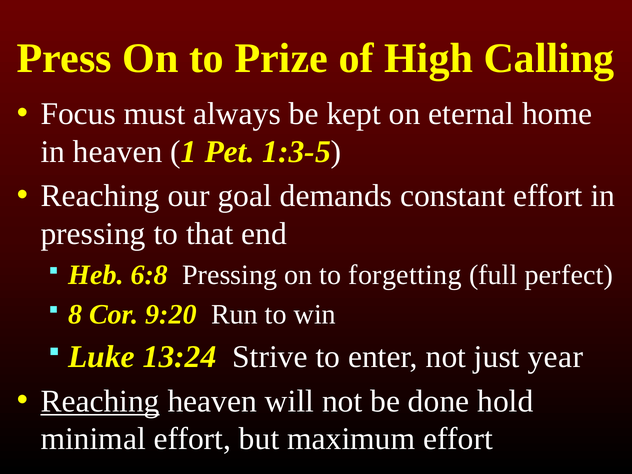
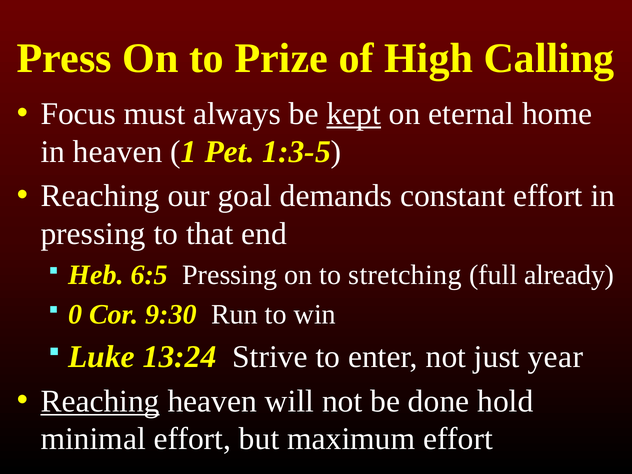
kept underline: none -> present
6:8: 6:8 -> 6:5
forgetting: forgetting -> stretching
perfect: perfect -> already
8: 8 -> 0
9:20: 9:20 -> 9:30
